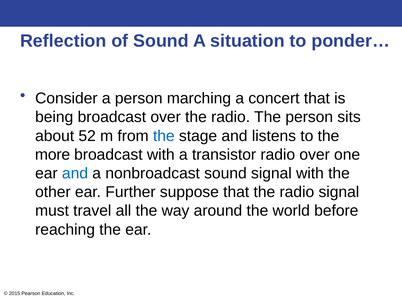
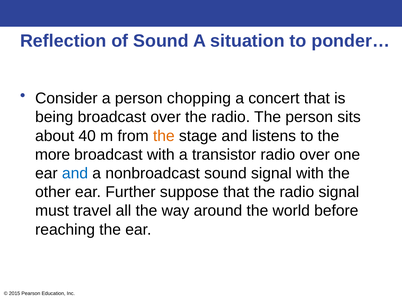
marching: marching -> chopping
52: 52 -> 40
the at (164, 136) colour: blue -> orange
